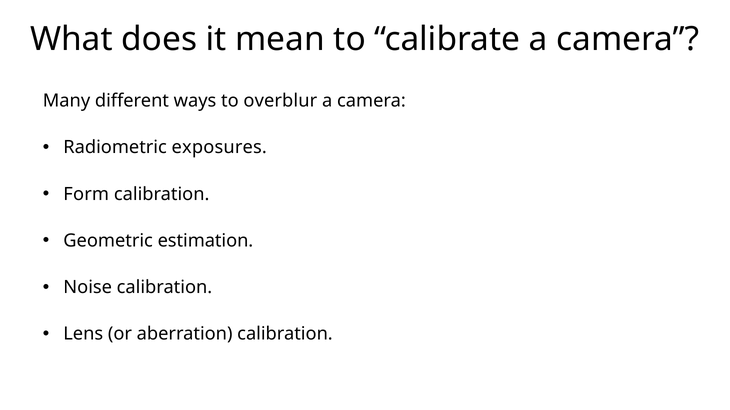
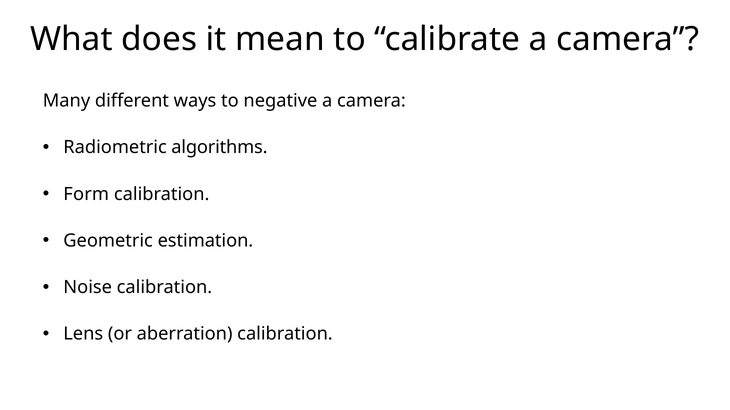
overblur: overblur -> negative
exposures: exposures -> algorithms
